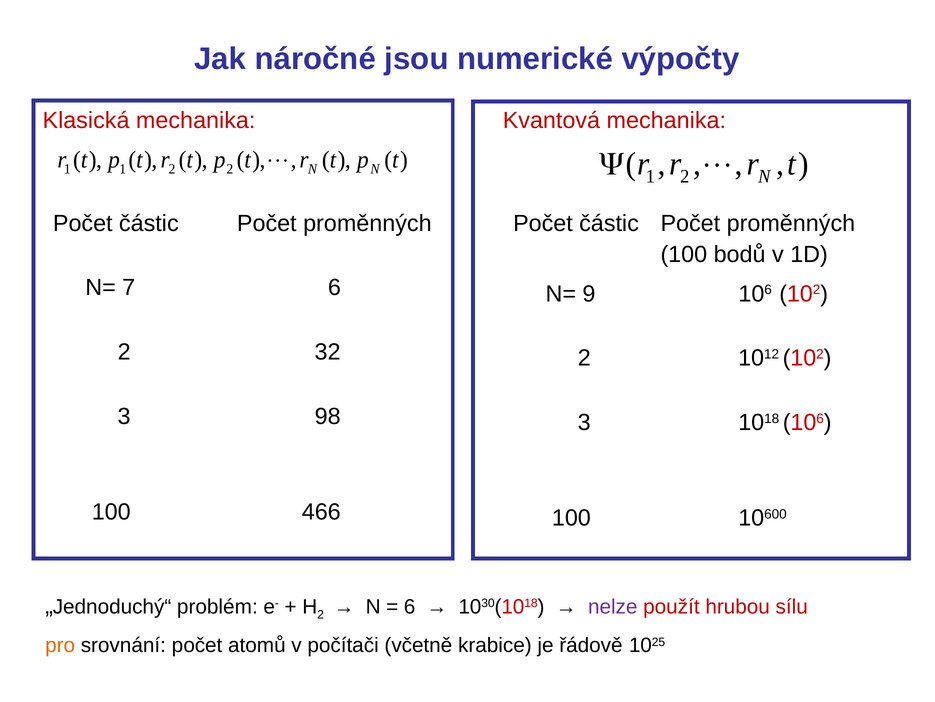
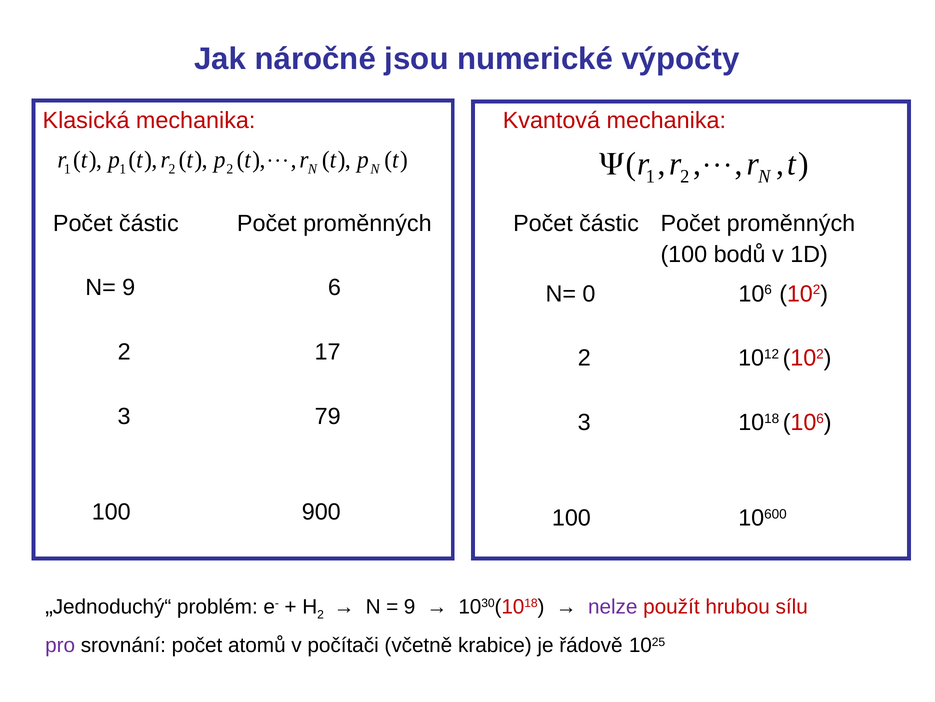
N= 7: 7 -> 9
9: 9 -> 0
32: 32 -> 17
98: 98 -> 79
466: 466 -> 900
6 at (410, 606): 6 -> 9
pro colour: orange -> purple
